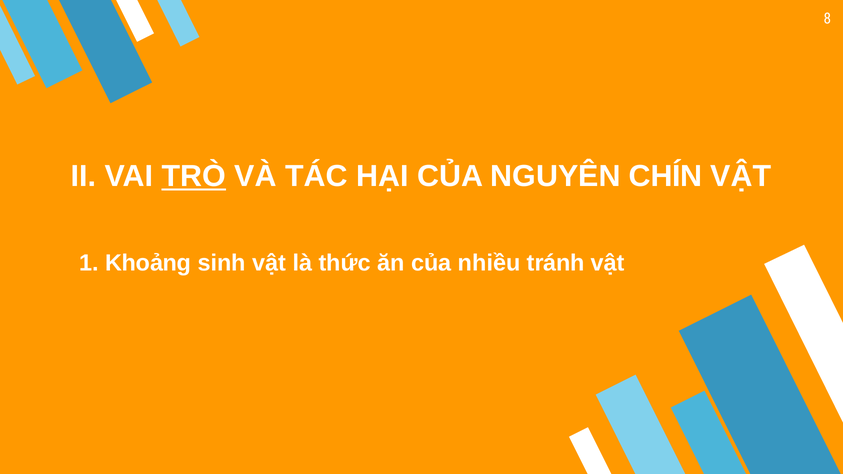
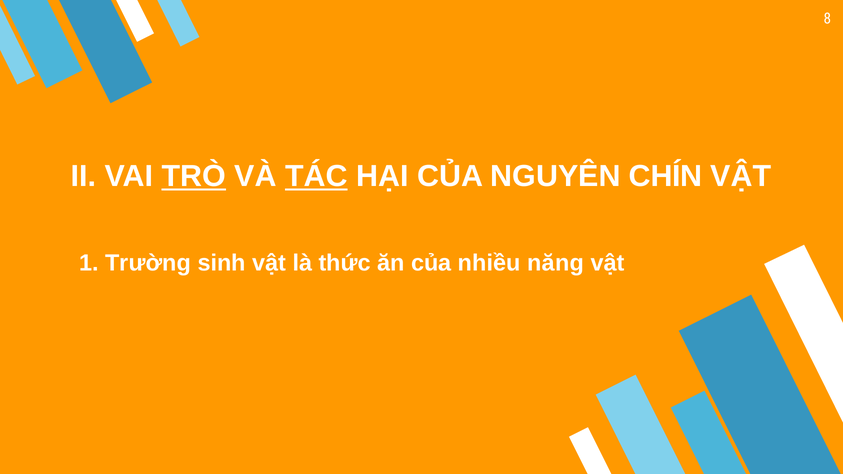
TÁC underline: none -> present
Khoảng: Khoảng -> Trường
tránh: tránh -> năng
